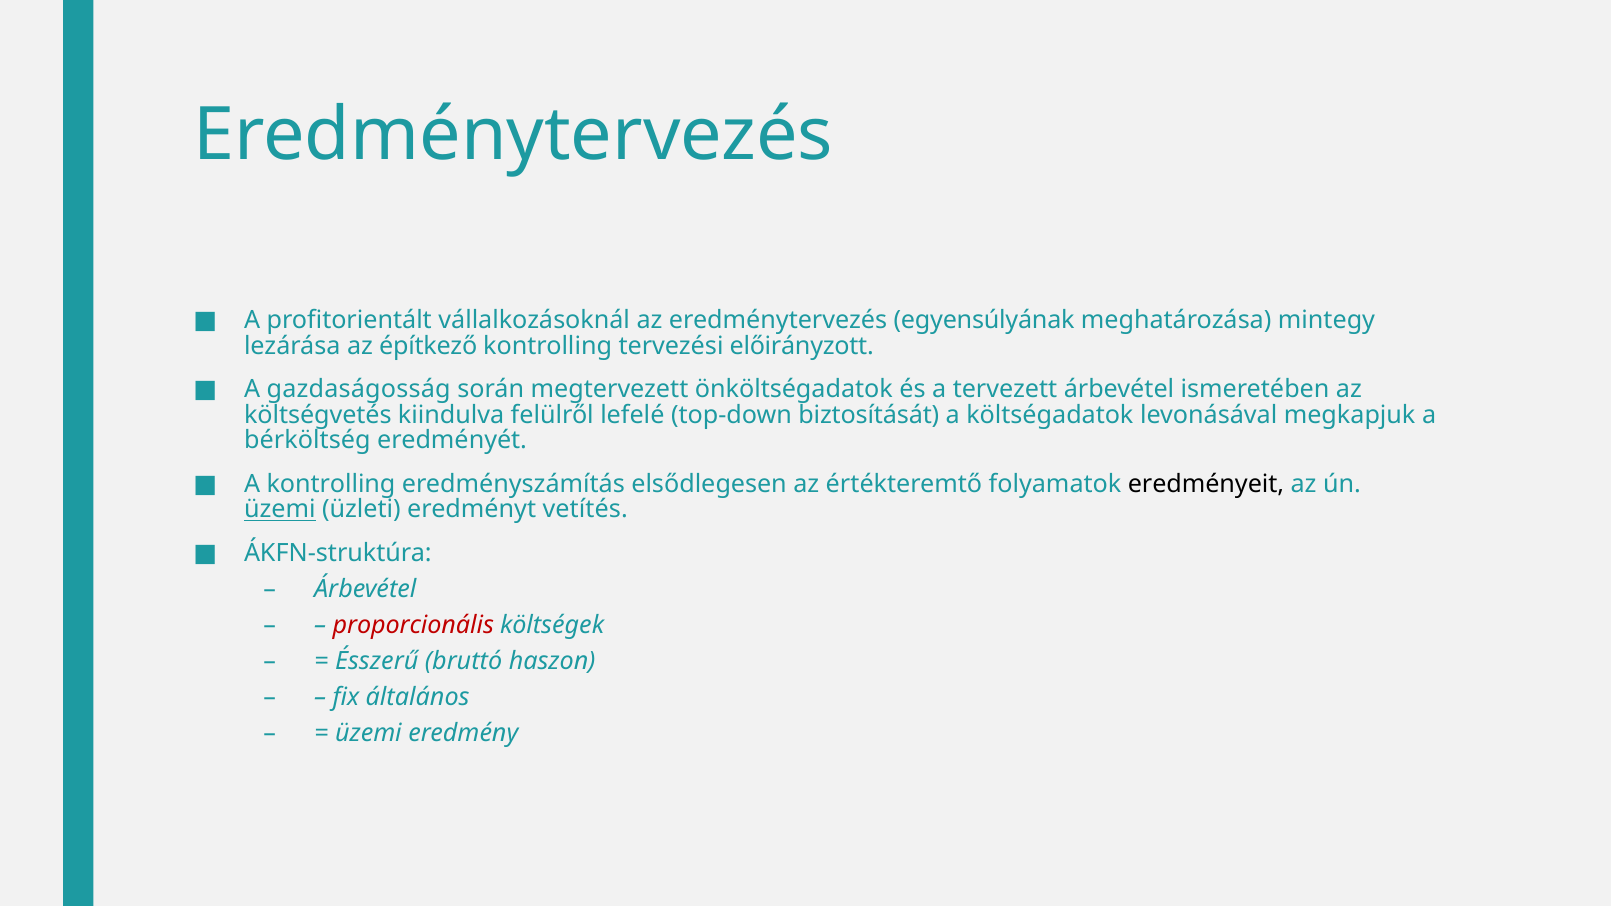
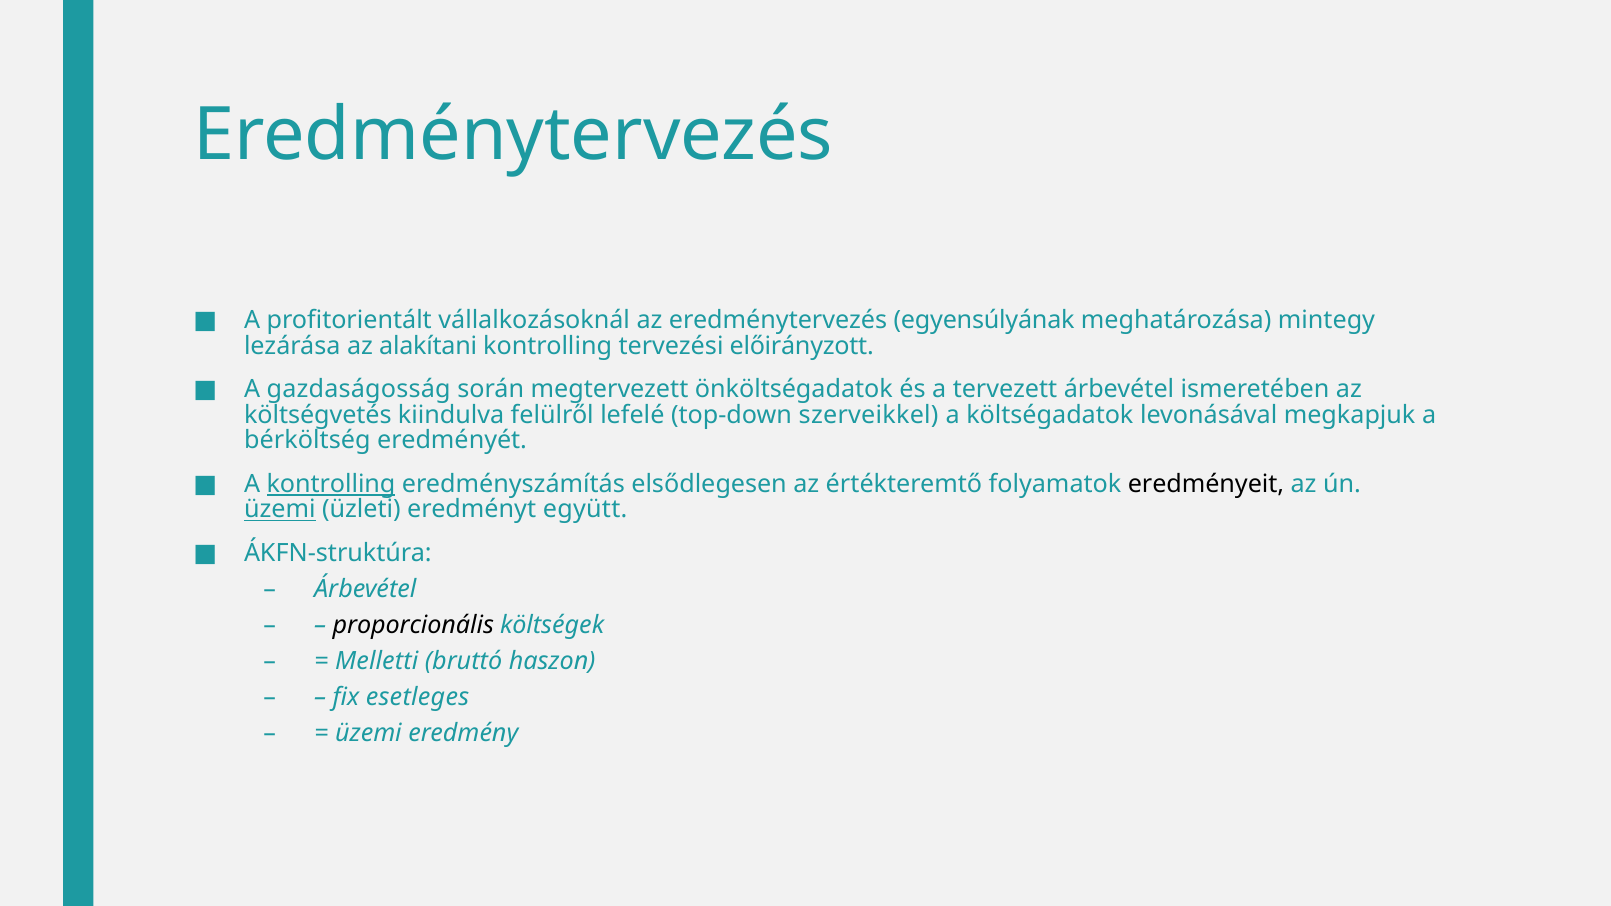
építkező: építkező -> alakítani
biztosítását: biztosítását -> szerveikkel
kontrolling at (331, 484) underline: none -> present
vetítés: vetítés -> együtt
proporcionális colour: red -> black
Ésszerű: Ésszerű -> Melletti
általános: általános -> esetleges
